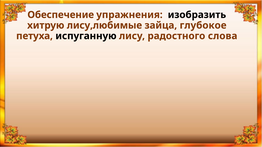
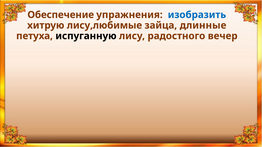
изобразить colour: black -> blue
глубокое: глубокое -> длинные
слова: слова -> вечер
